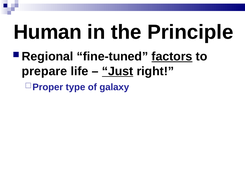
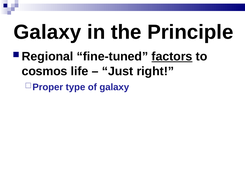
Human at (48, 32): Human -> Galaxy
prepare: prepare -> cosmos
Just underline: present -> none
